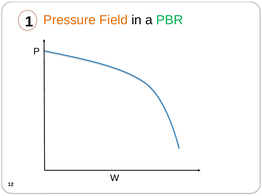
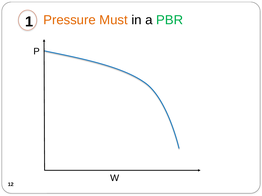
Field: Field -> Must
